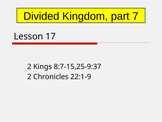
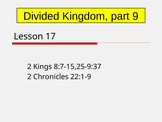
7: 7 -> 9
